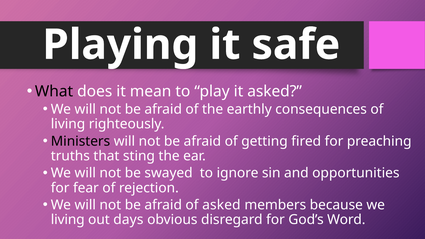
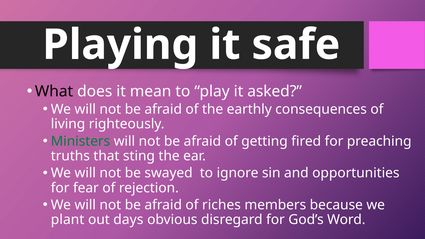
Ministers colour: black -> green
of asked: asked -> riches
living at (68, 220): living -> plant
